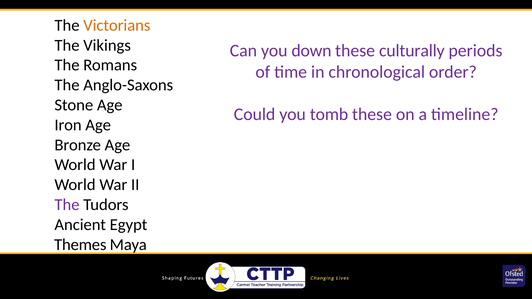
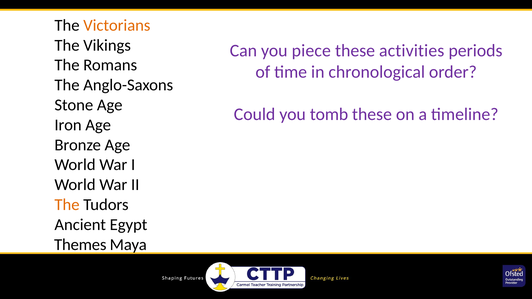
down: down -> piece
culturally: culturally -> activities
The at (67, 205) colour: purple -> orange
